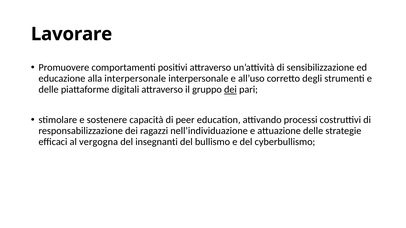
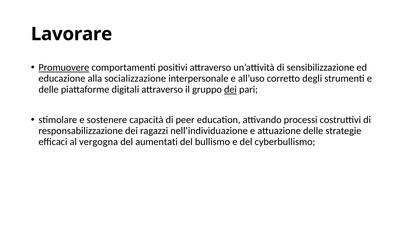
Promuovere underline: none -> present
alla interpersonale: interpersonale -> socializzazione
insegnanti: insegnanti -> aumentati
